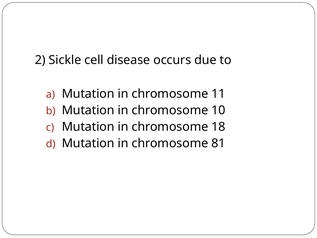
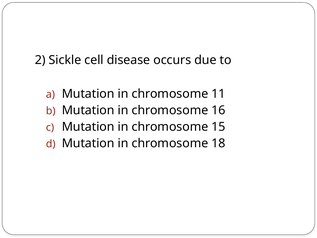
10: 10 -> 16
18: 18 -> 15
81: 81 -> 18
